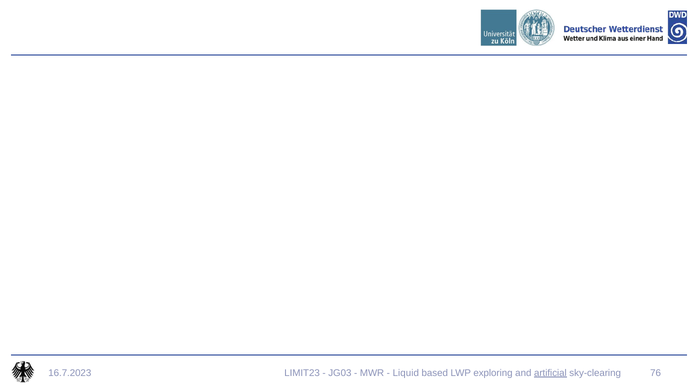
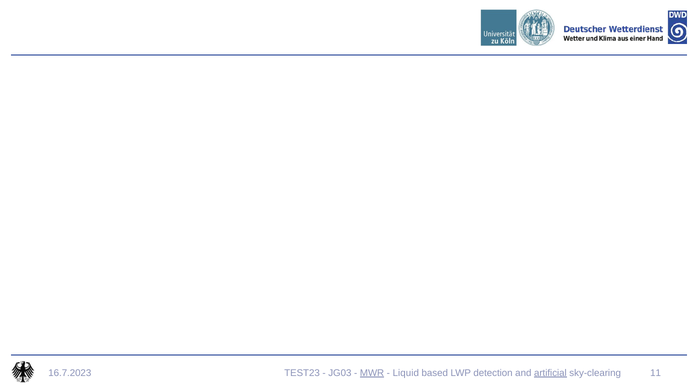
LIMIT23: LIMIT23 -> TEST23
MWR underline: none -> present
exploring: exploring -> detection
76: 76 -> 11
